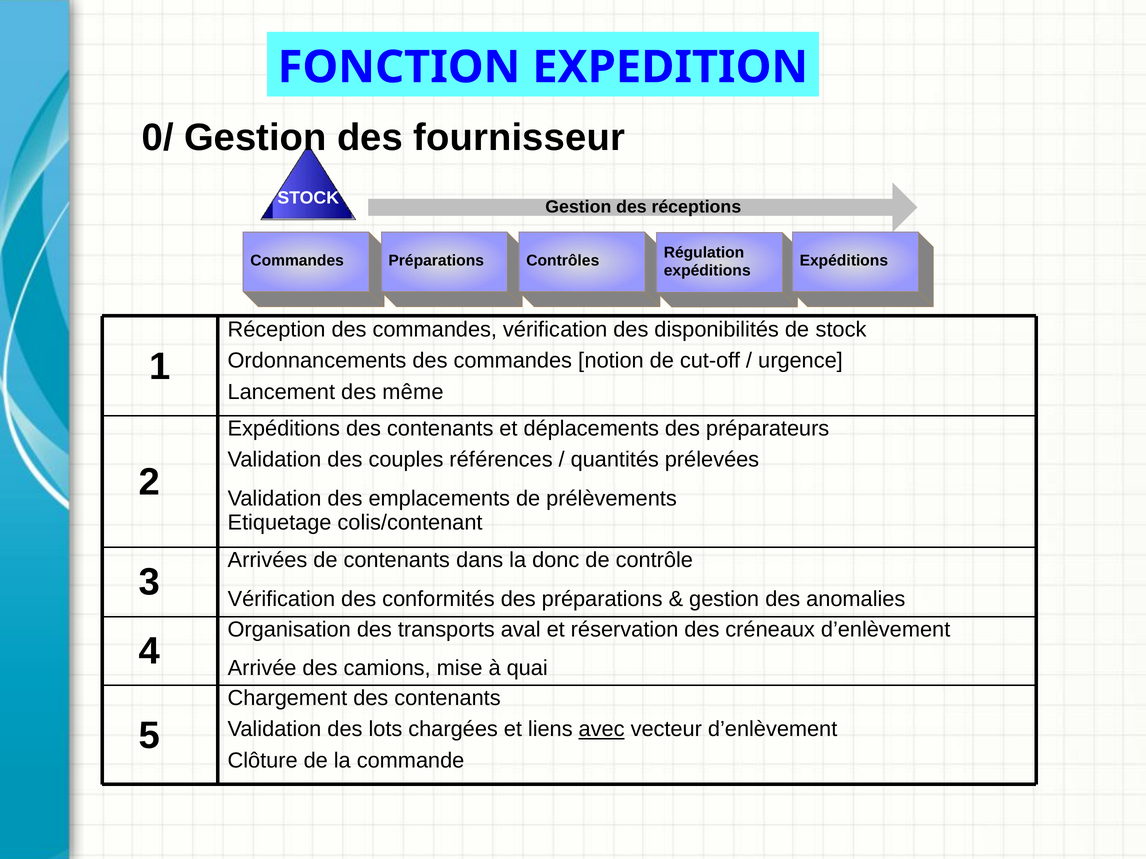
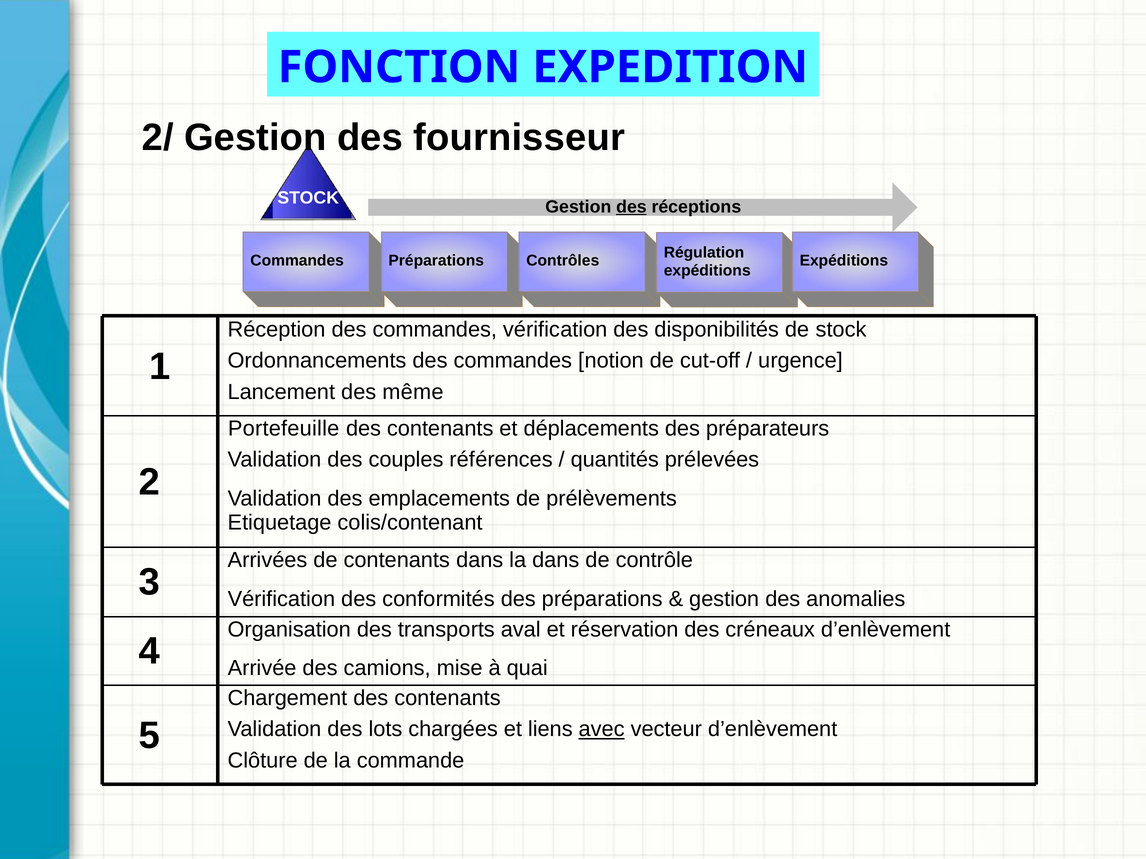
0/: 0/ -> 2/
des at (631, 207) underline: none -> present
Expéditions at (284, 429): Expéditions -> Portefeuille
la donc: donc -> dans
